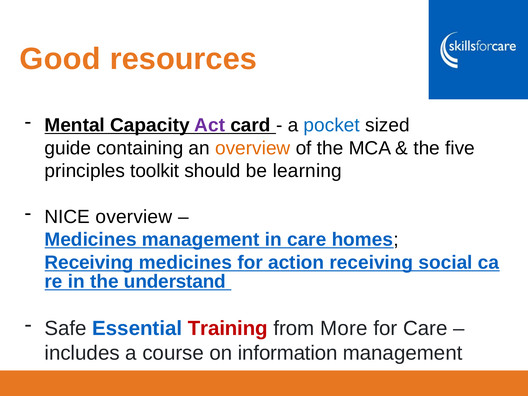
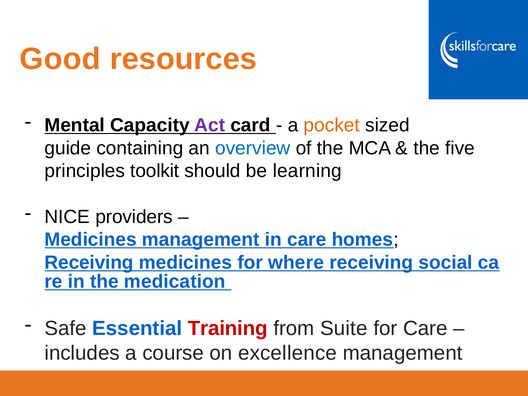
pocket colour: blue -> orange
overview at (253, 148) colour: orange -> blue
NICE overview: overview -> providers
action: action -> where
understand: understand -> medication
More: More -> Suite
information: information -> excellence
